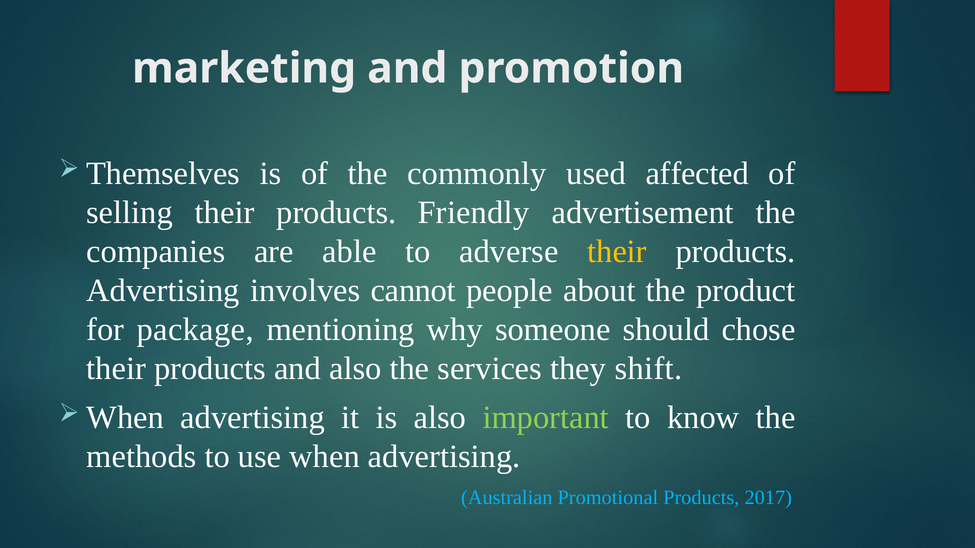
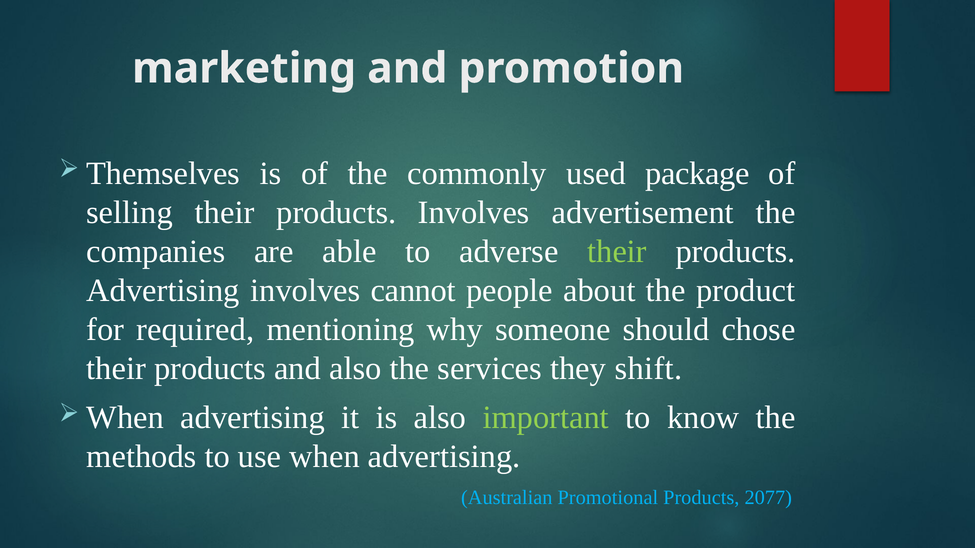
affected: affected -> package
products Friendly: Friendly -> Involves
their at (617, 252) colour: yellow -> light green
package: package -> required
2017: 2017 -> 2077
